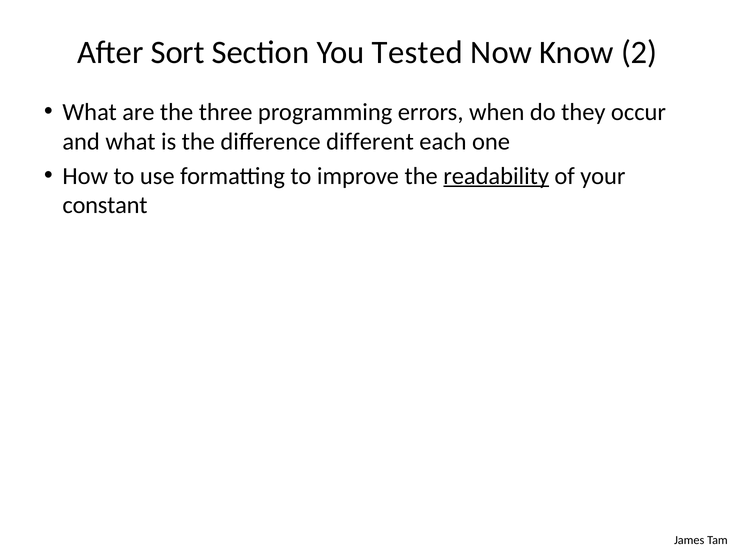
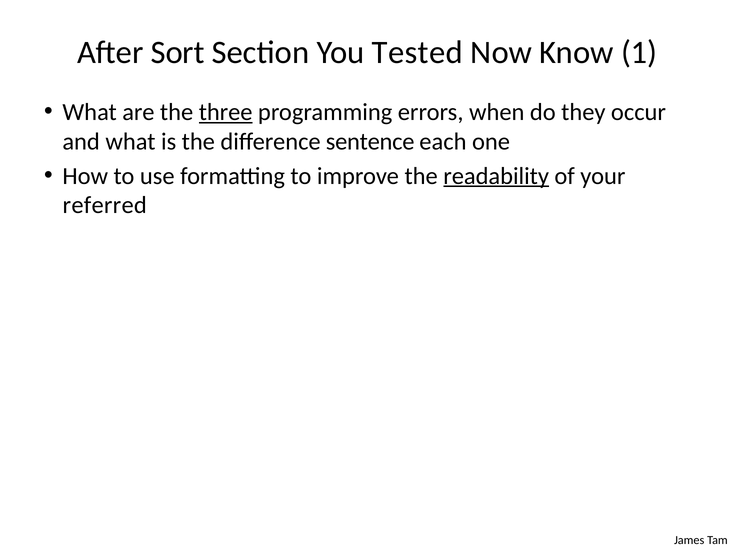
2: 2 -> 1
three underline: none -> present
different: different -> sentence
constant: constant -> referred
